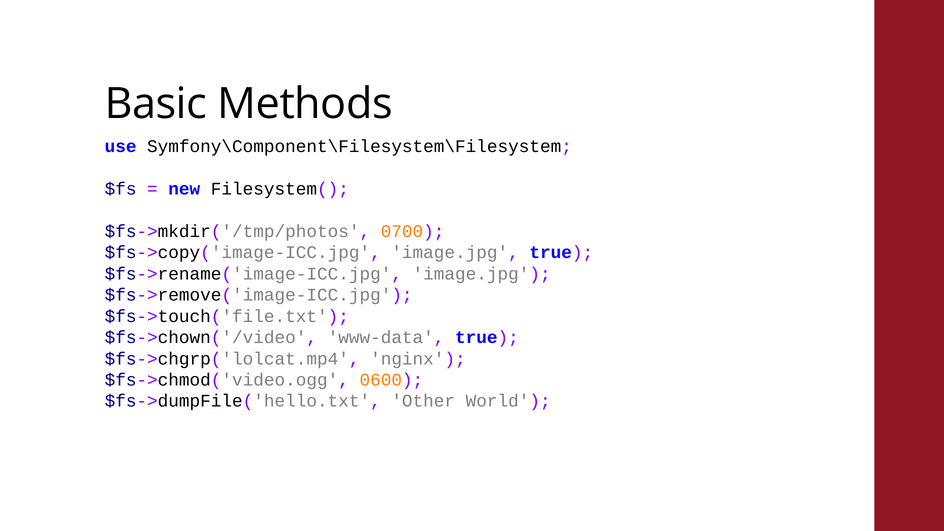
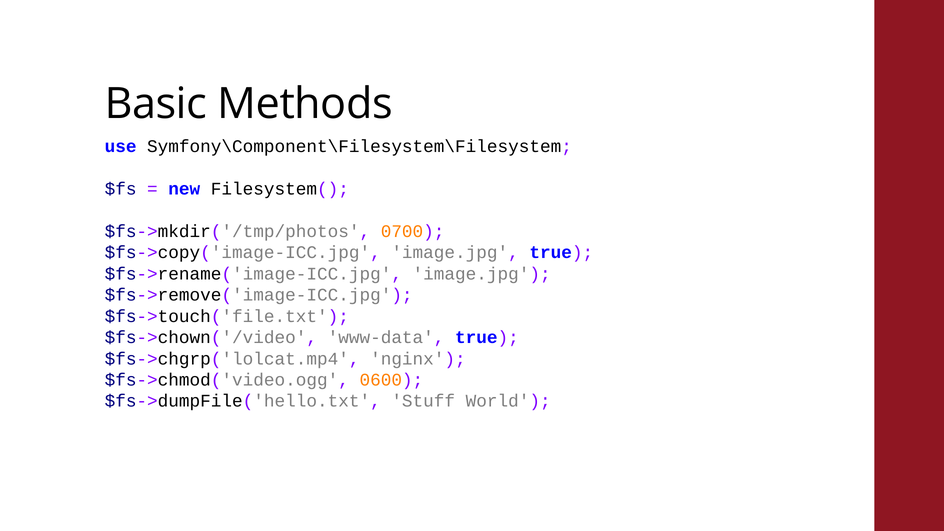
Other: Other -> Stuff
